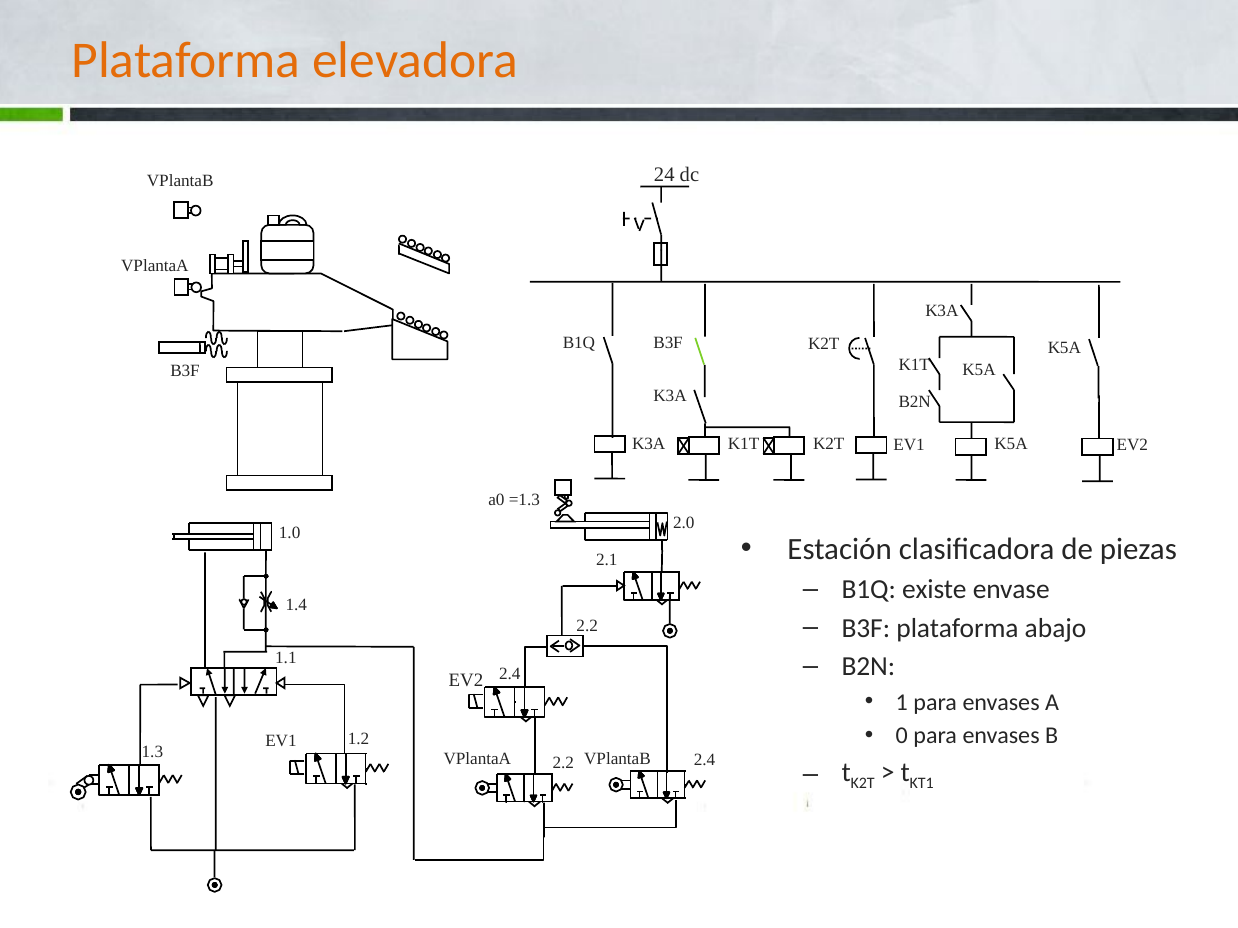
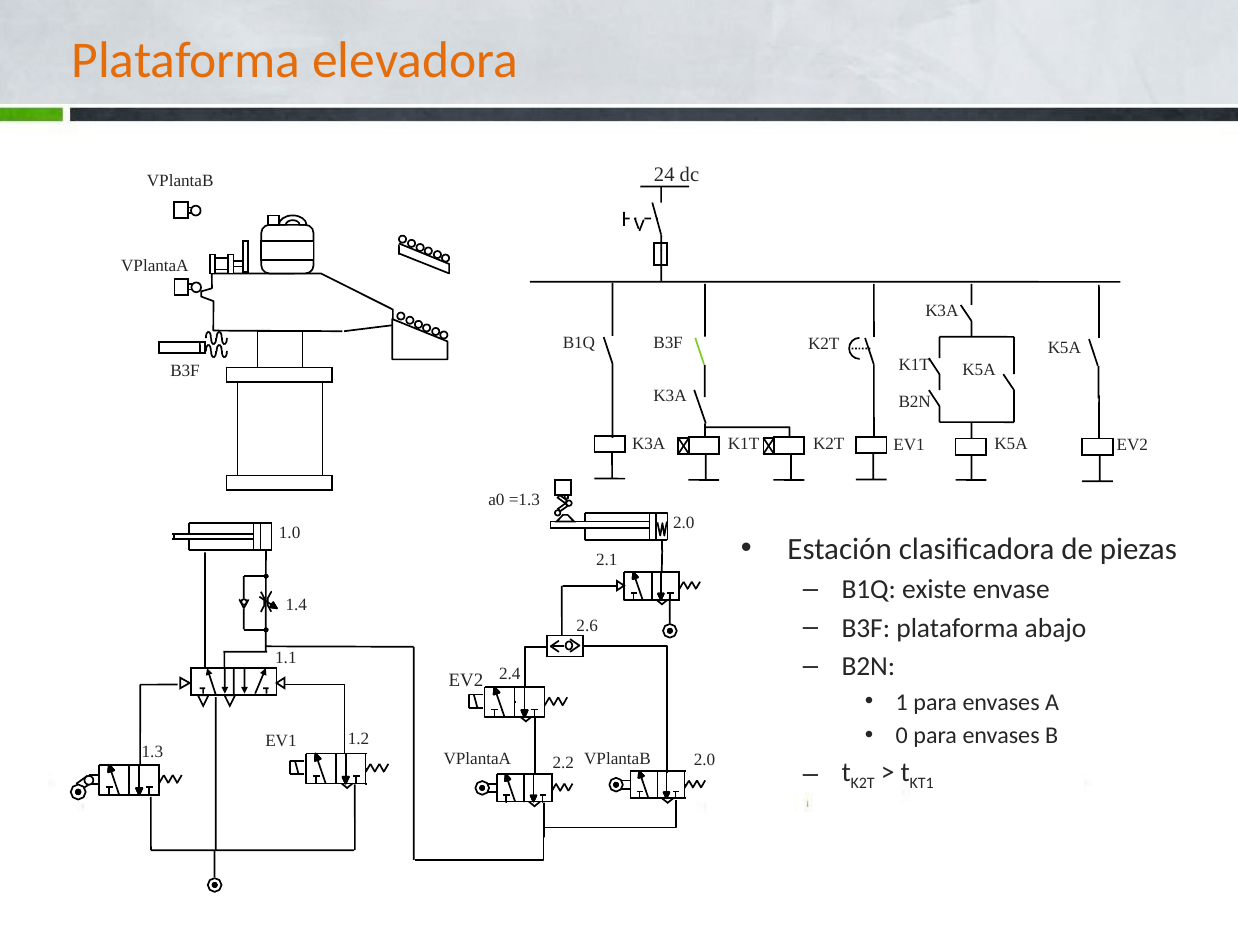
2.2 at (587, 626): 2.2 -> 2.6
2.4 at (705, 761): 2.4 -> 2.0
